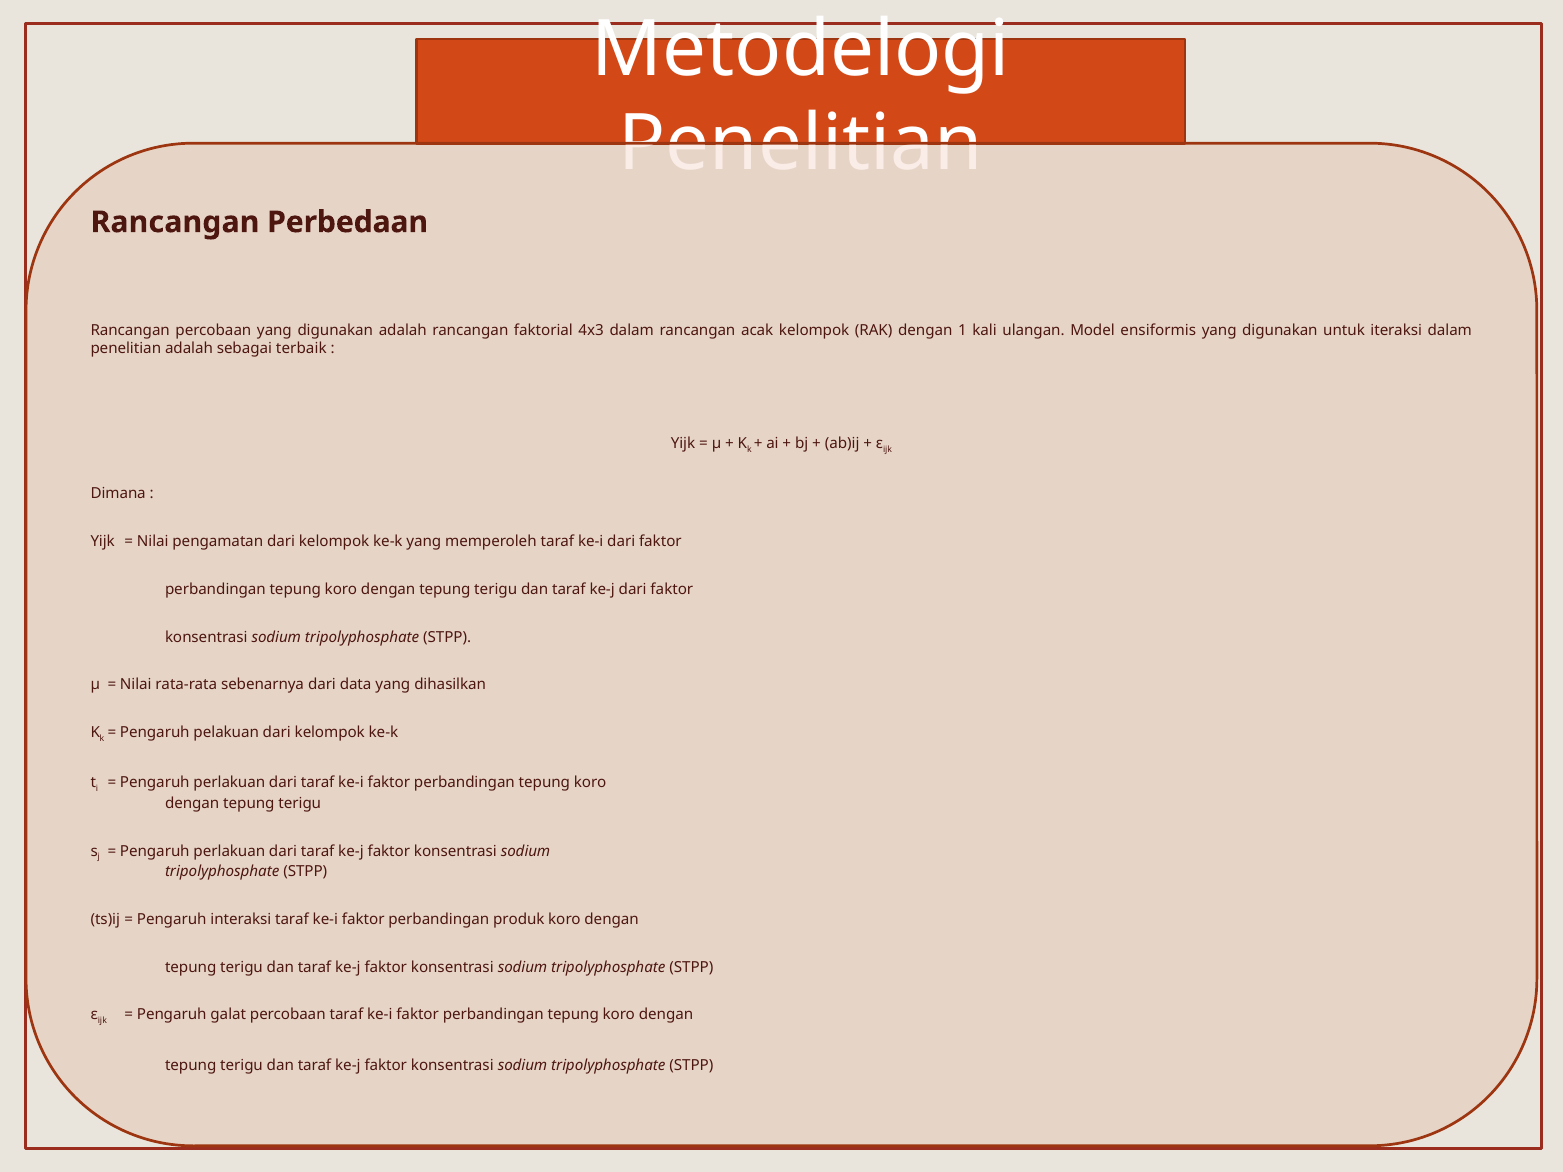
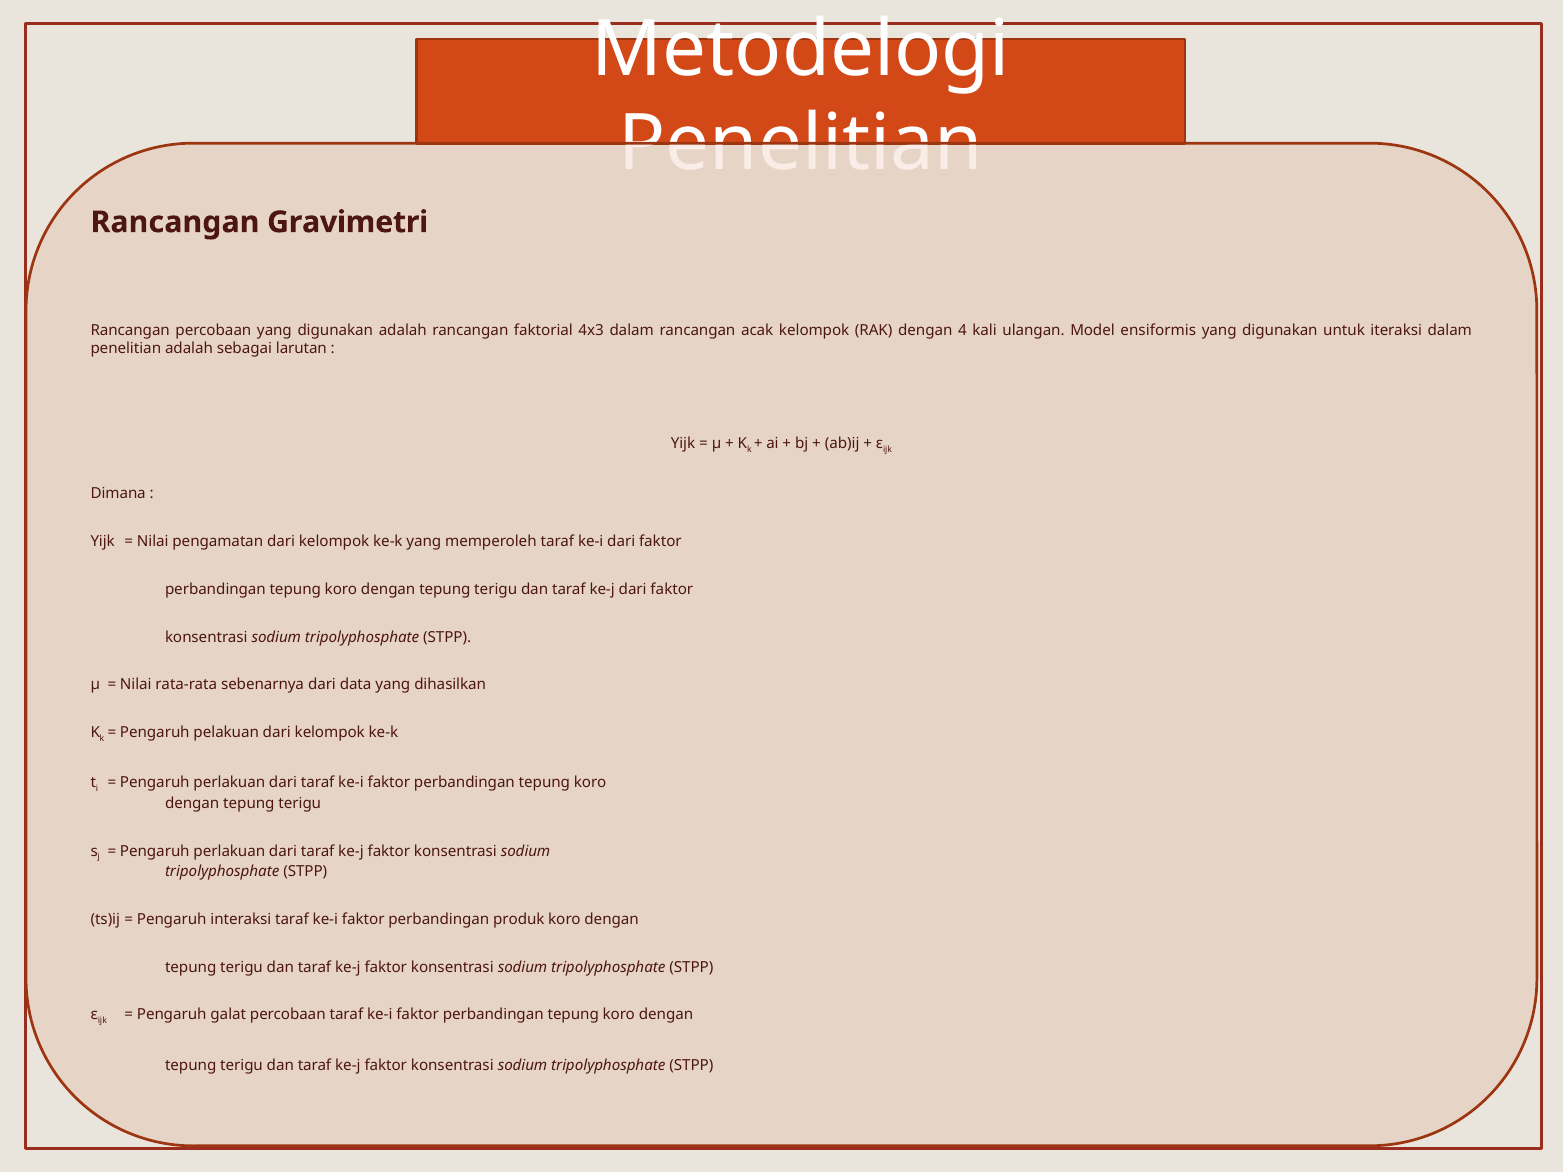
Perbedaan: Perbedaan -> Gravimetri
1: 1 -> 4
terbaik: terbaik -> larutan
